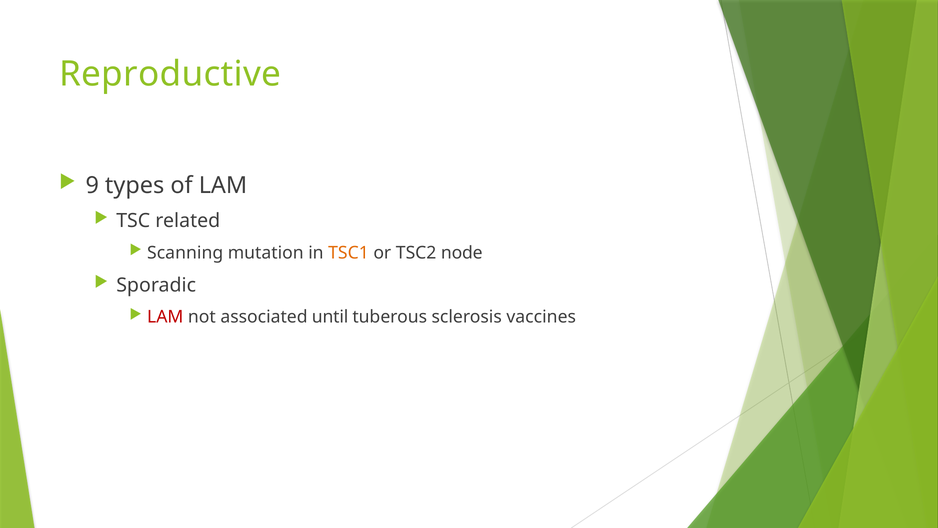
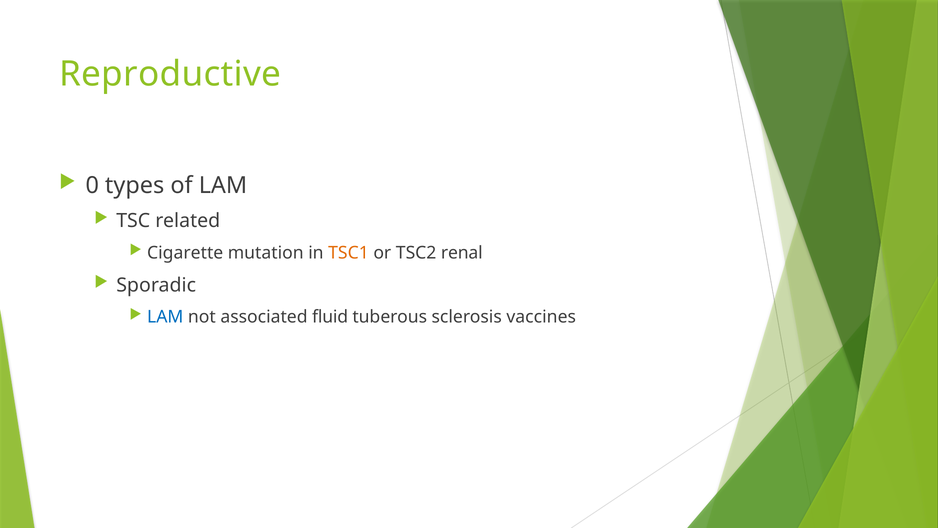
9: 9 -> 0
Scanning: Scanning -> Cigarette
node: node -> renal
LAM at (165, 317) colour: red -> blue
until: until -> fluid
